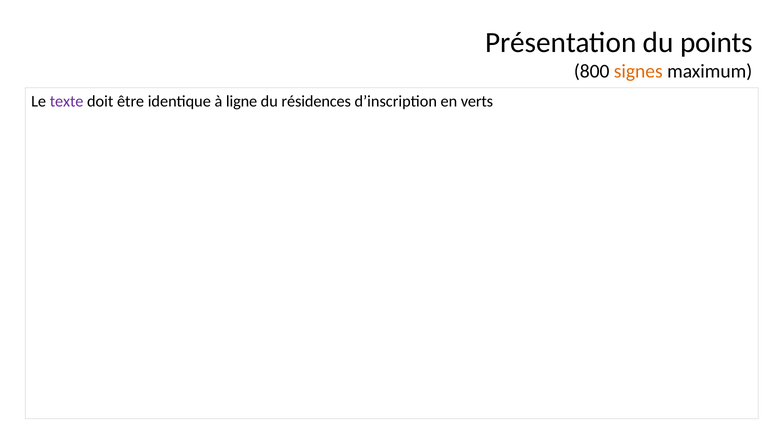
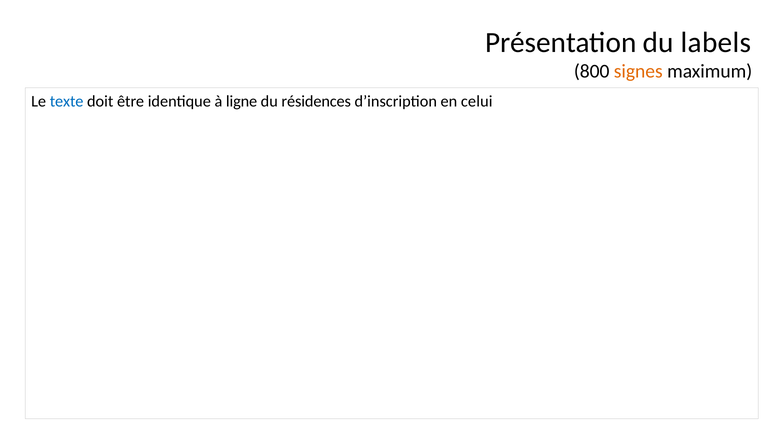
points: points -> labels
texte colour: purple -> blue
verts: verts -> celui
